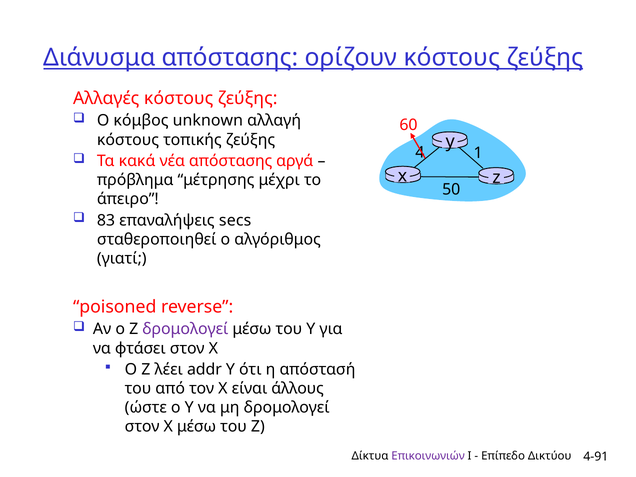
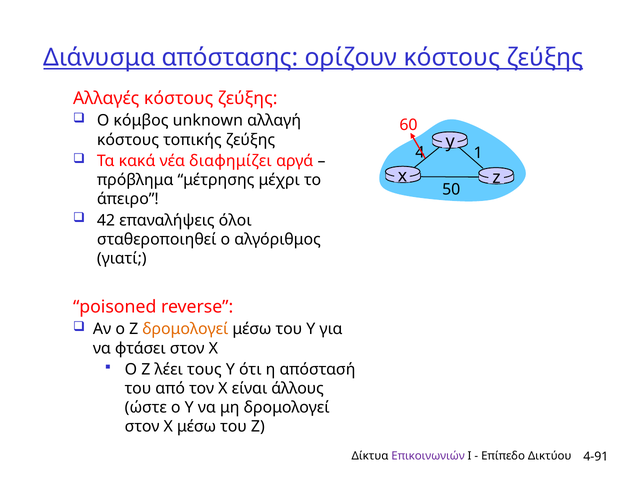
νέα απόστασης: απόστασης -> διαφημίζει
83: 83 -> 42
secs: secs -> όλοι
δρομολογεί at (185, 329) colour: purple -> orange
addr: addr -> τους
